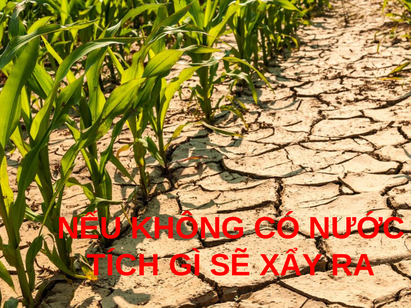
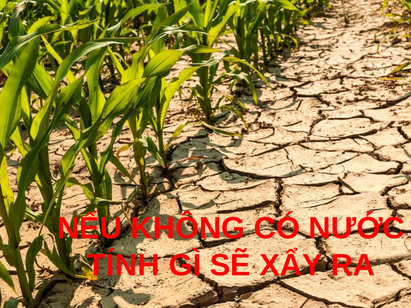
TÍCH: TÍCH -> TÍNH
